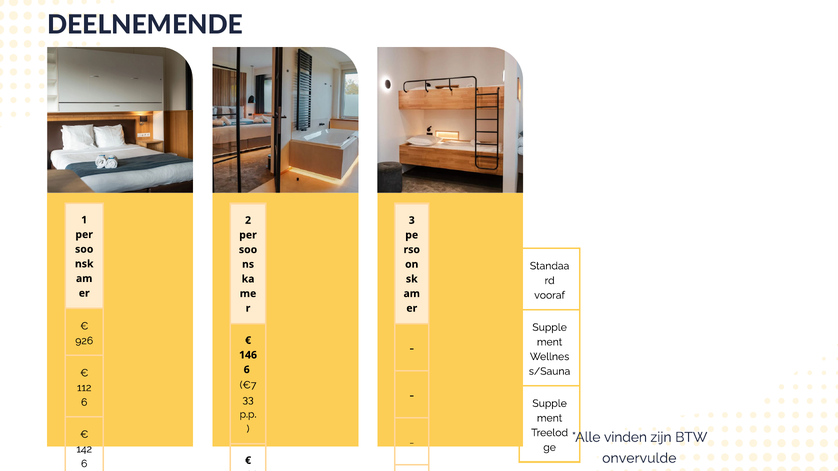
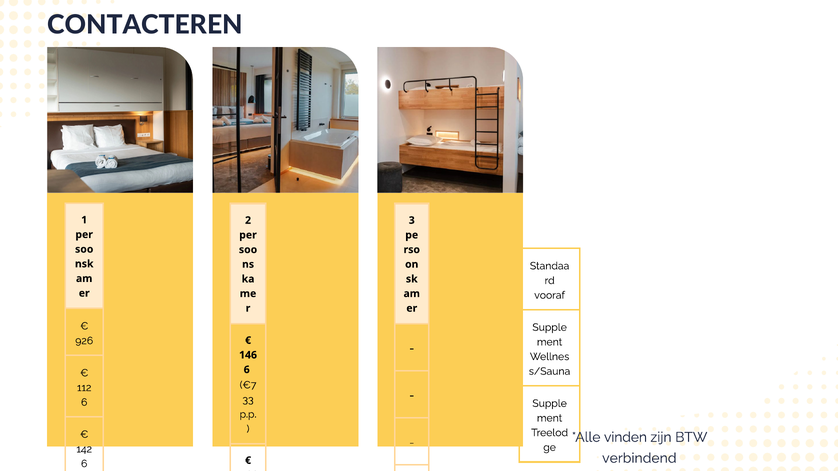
DEELNEMENDE: DEELNEMENDE -> CONTACTEREN
onvervulde: onvervulde -> verbindend
